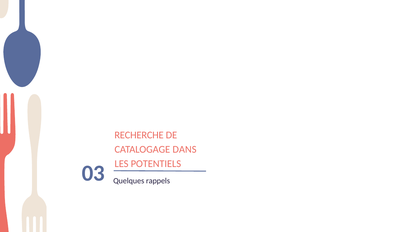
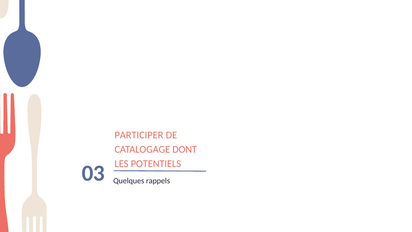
RECHERCHE: RECHERCHE -> PARTICIPER
DANS: DANS -> DONT
